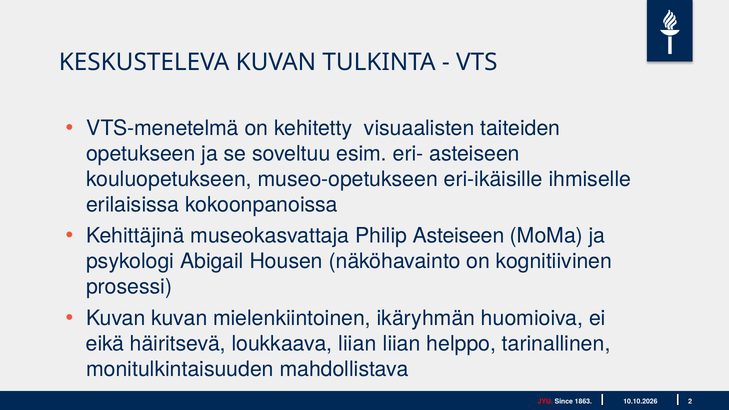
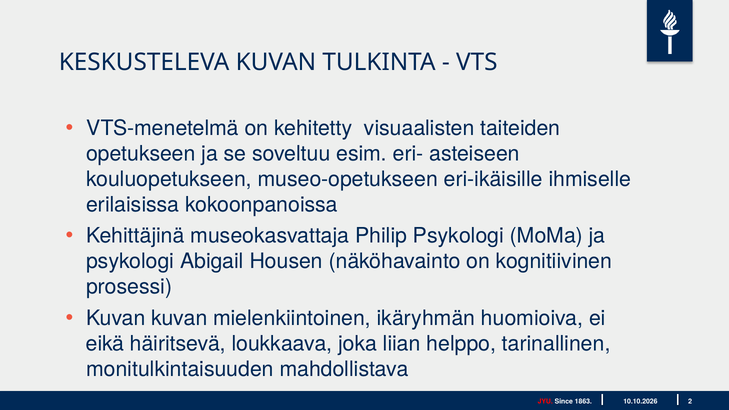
Philip Asteiseen: Asteiseen -> Psykologi
loukkaava liian: liian -> joka
